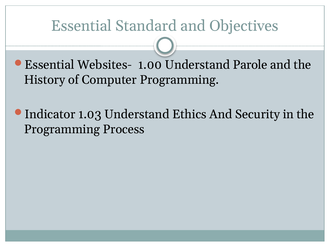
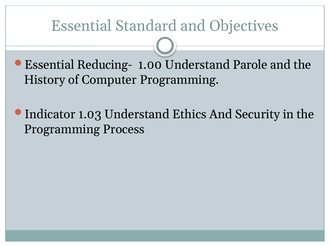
Websites-: Websites- -> Reducing-
